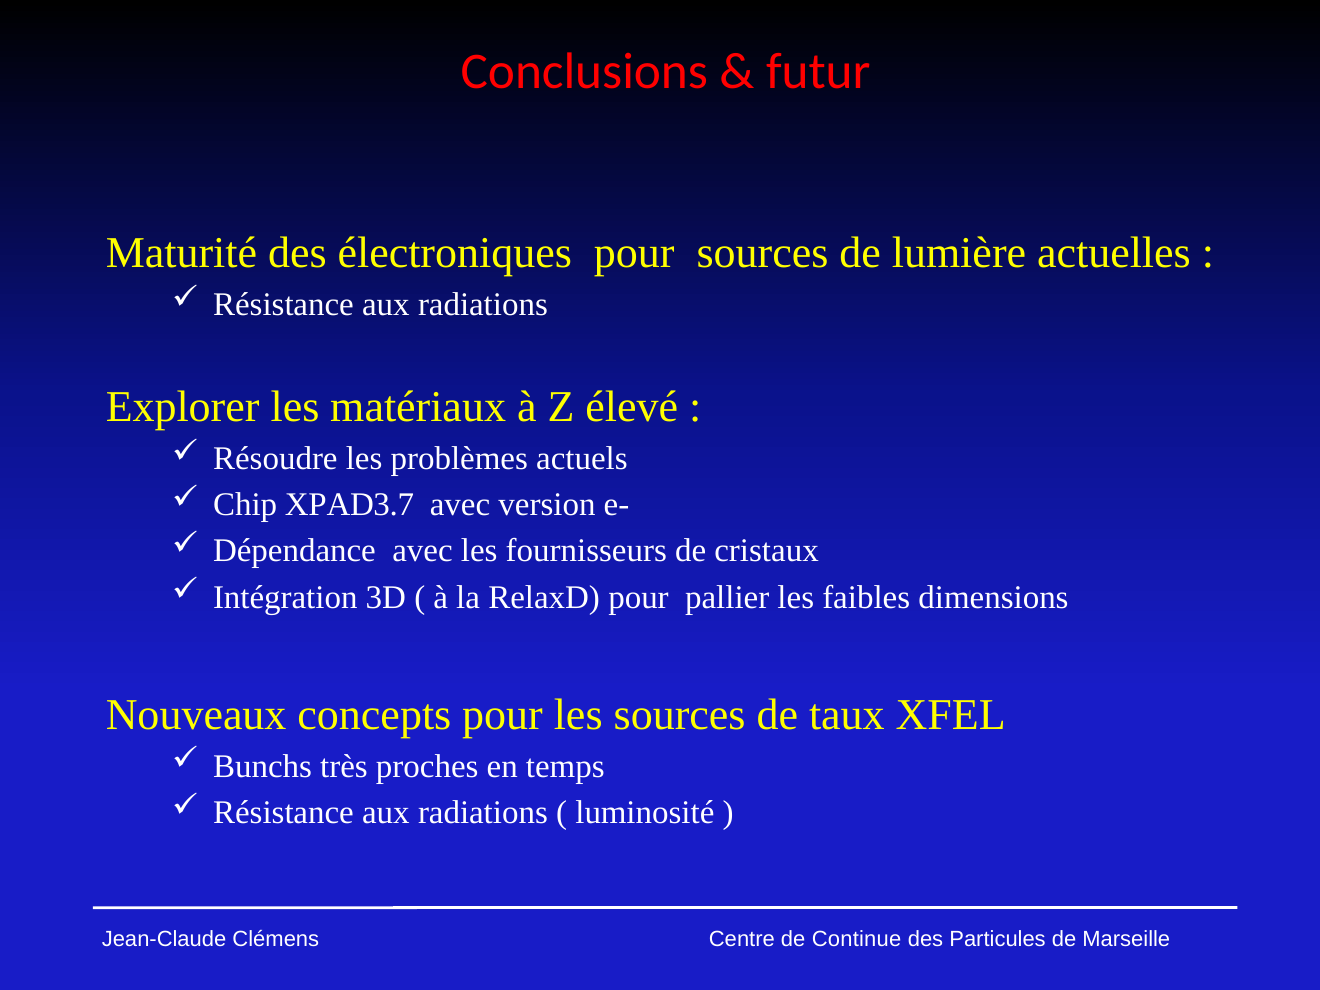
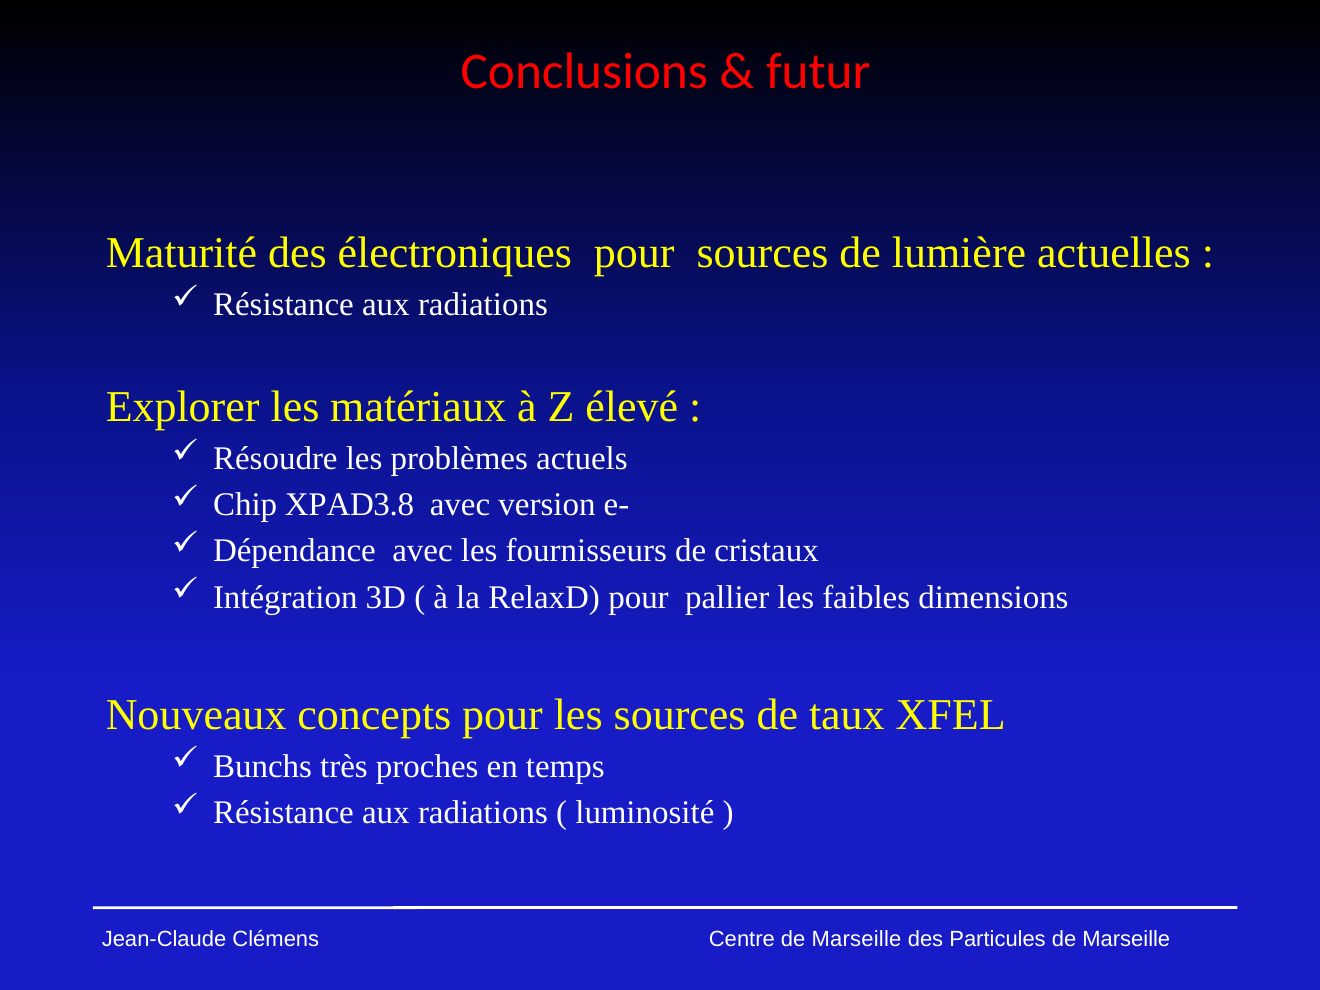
XPAD3.7: XPAD3.7 -> XPAD3.8
Centre de Continue: Continue -> Marseille
